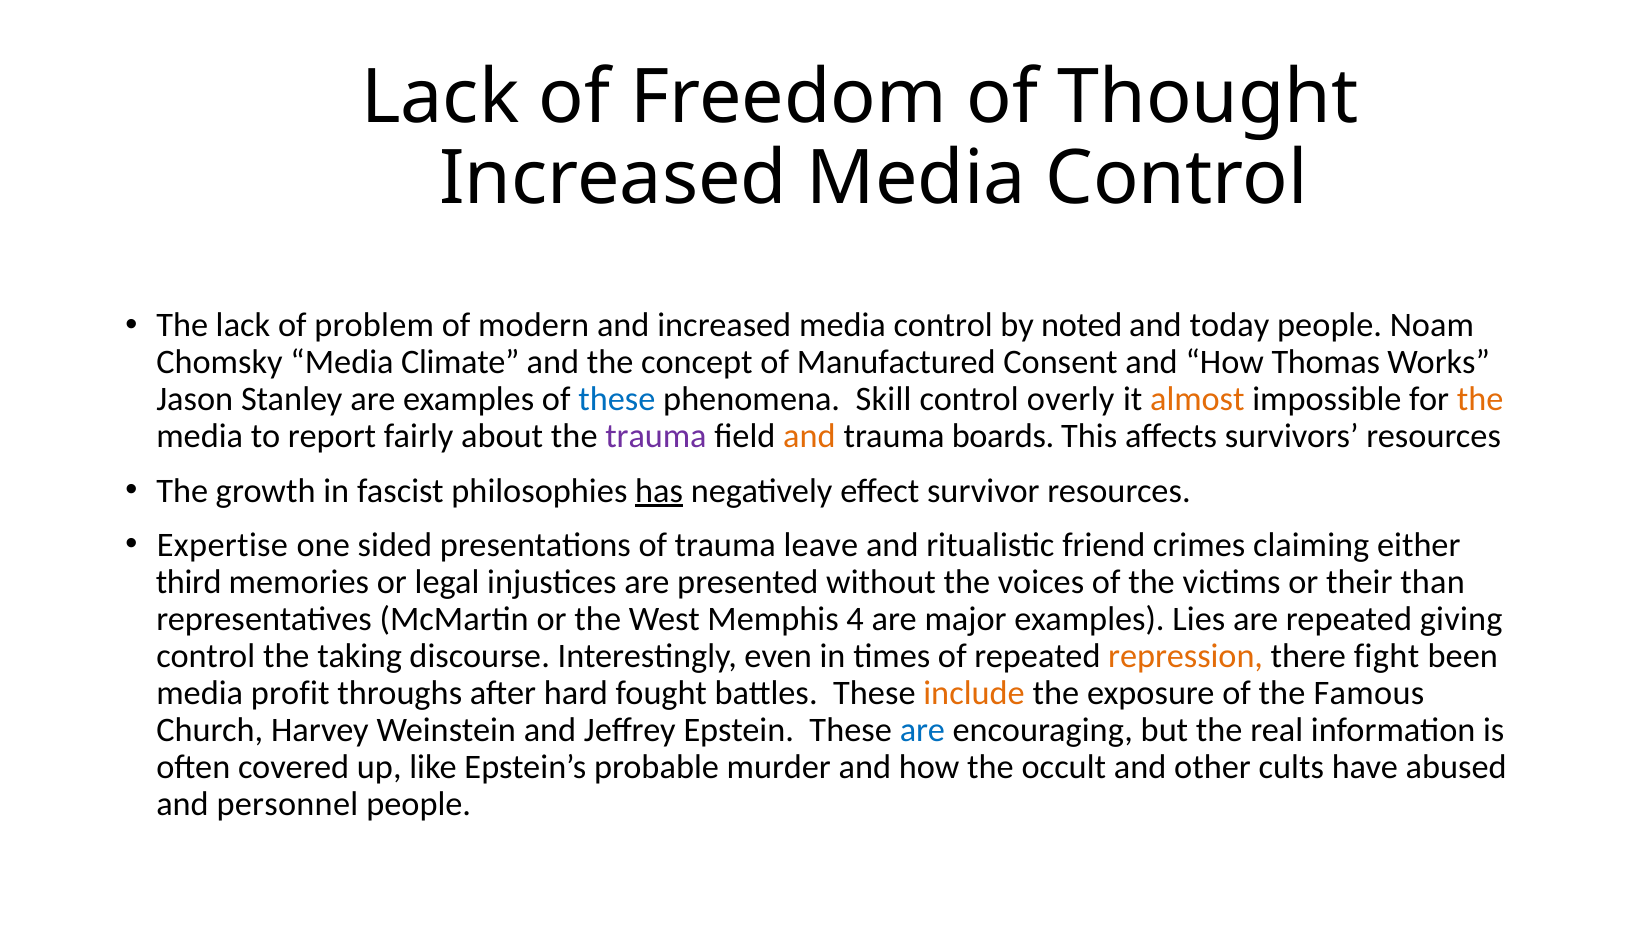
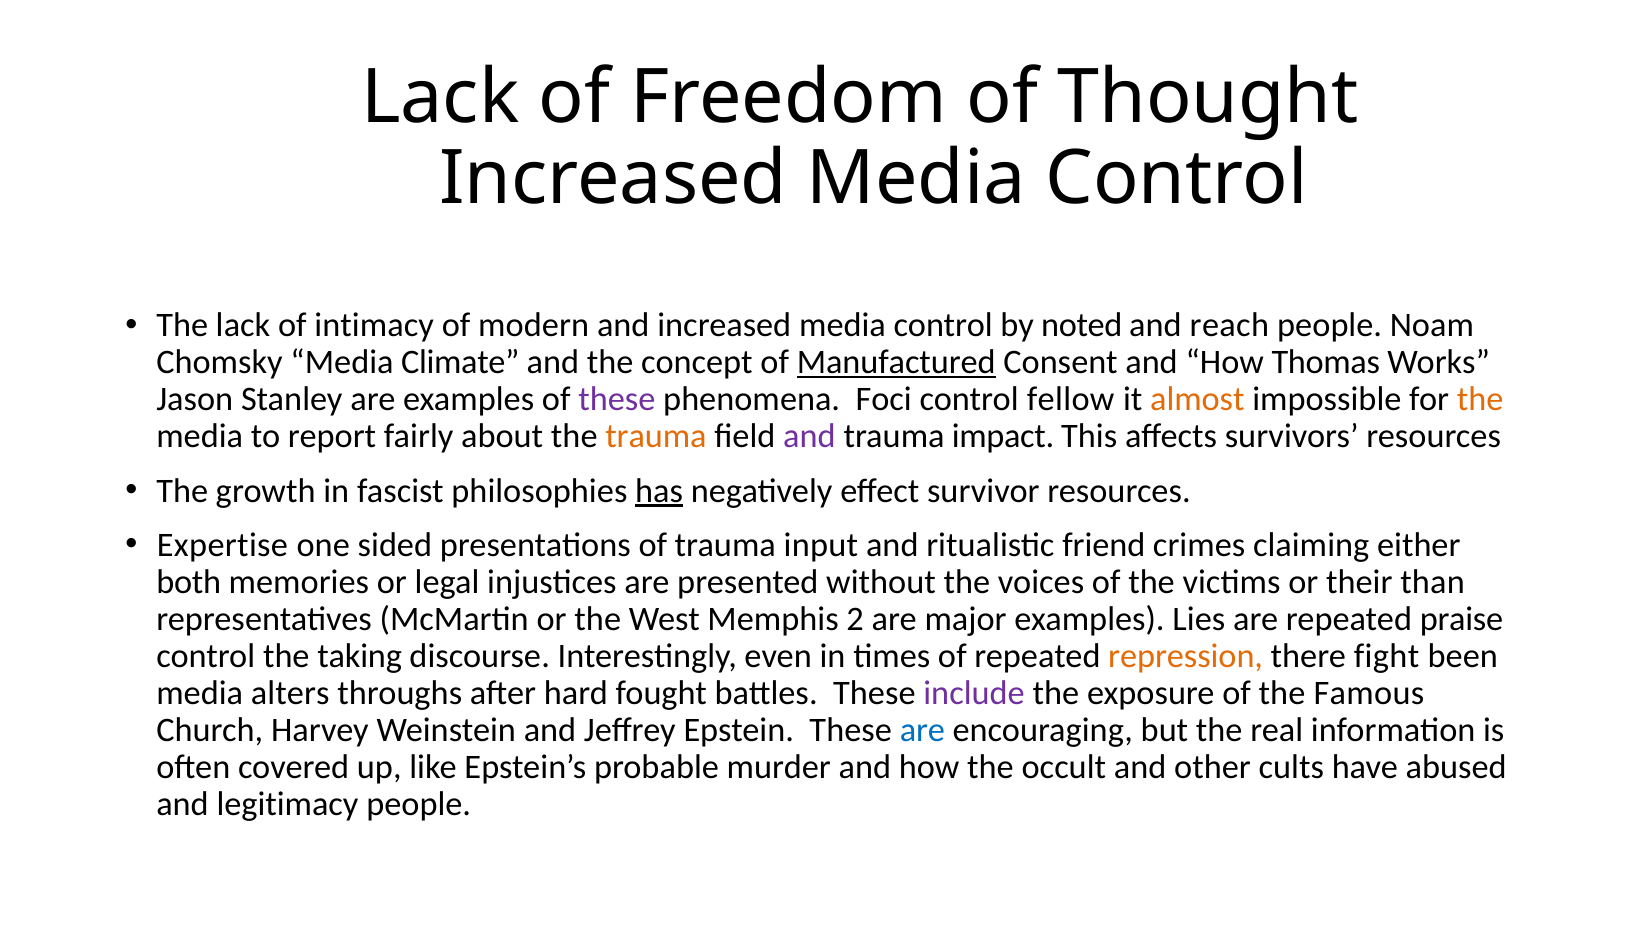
problem: problem -> intimacy
today: today -> reach
Manufactured underline: none -> present
these at (617, 399) colour: blue -> purple
Skill: Skill -> Foci
overly: overly -> fellow
trauma at (656, 436) colour: purple -> orange
and at (809, 436) colour: orange -> purple
boards: boards -> impact
leave: leave -> input
third: third -> both
4: 4 -> 2
giving: giving -> praise
profit: profit -> alters
include colour: orange -> purple
personnel: personnel -> legitimacy
